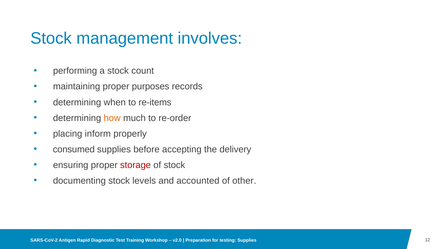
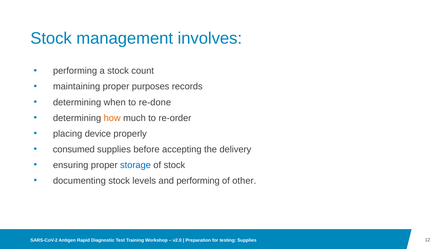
re-items: re-items -> re-done
inform: inform -> device
storage colour: red -> blue
and accounted: accounted -> performing
